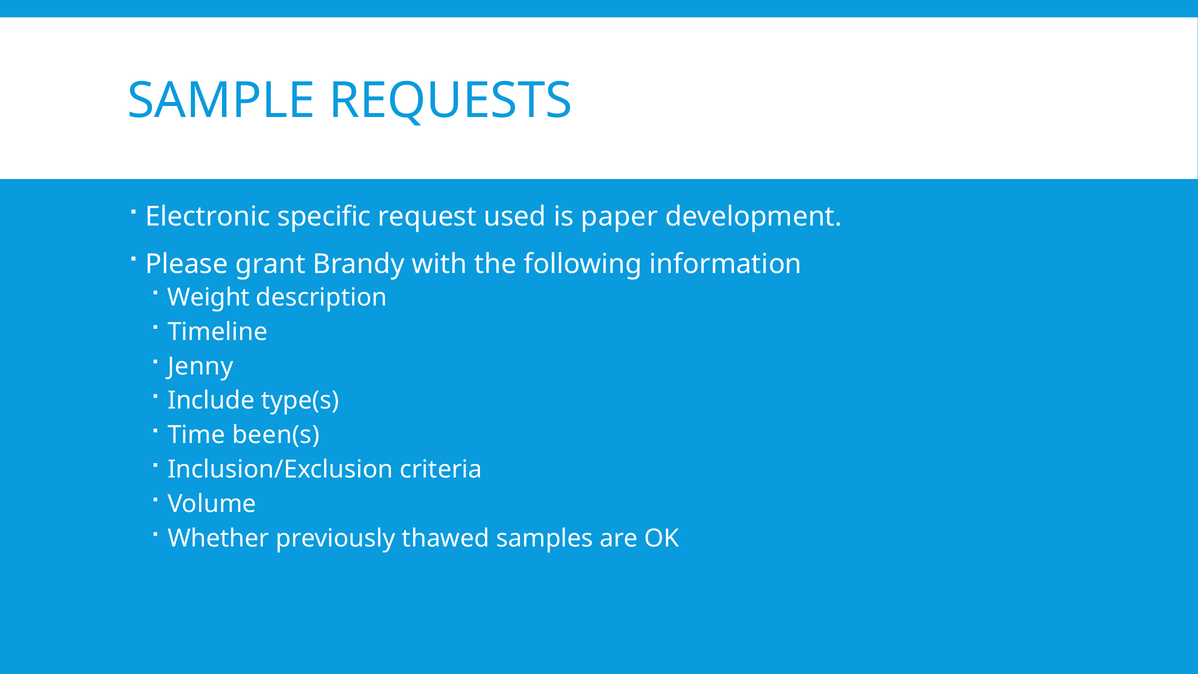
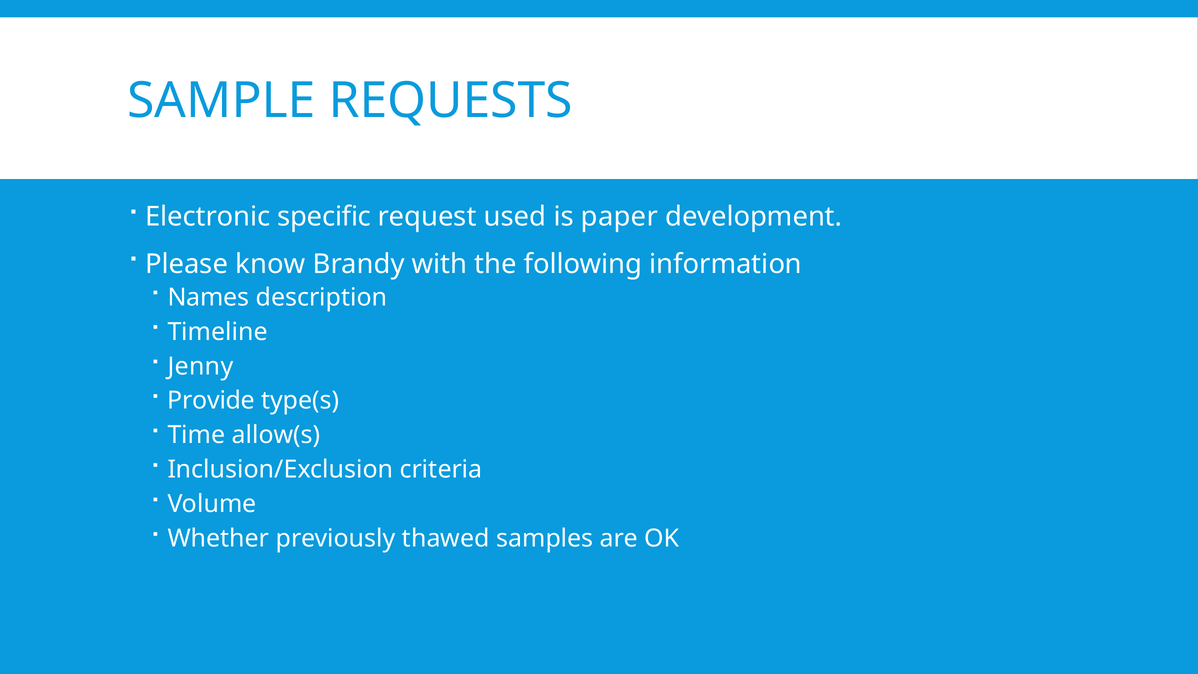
grant: grant -> know
Weight: Weight -> Names
Include: Include -> Provide
been(s: been(s -> allow(s
